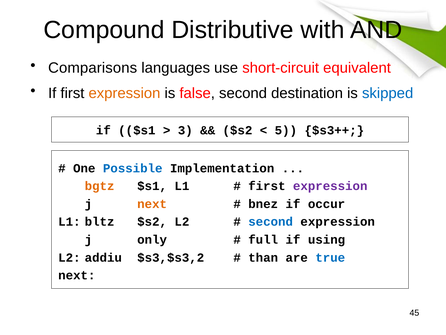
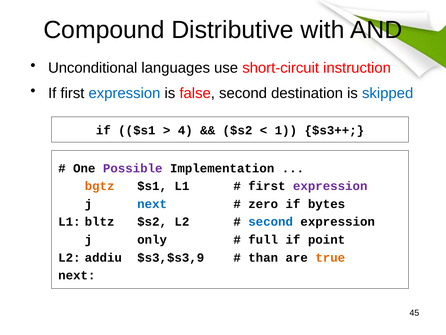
Comparisons: Comparisons -> Unconditional
equivalent: equivalent -> instruction
expression at (124, 93) colour: orange -> blue
3: 3 -> 4
5: 5 -> 1
Possible colour: blue -> purple
next at (152, 204) colour: orange -> blue
bnez: bnez -> zero
occur: occur -> bytes
using: using -> point
$s3,$s3,2: $s3,$s3,2 -> $s3,$s3,9
true colour: blue -> orange
